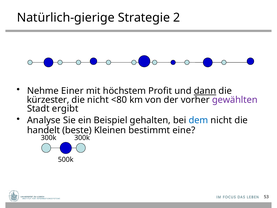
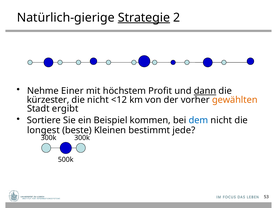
Strategie underline: none -> present
<80: <80 -> <12
gewählten colour: purple -> orange
Analyse: Analyse -> Sortiere
gehalten: gehalten -> kommen
handelt: handelt -> longest
eine: eine -> jede
